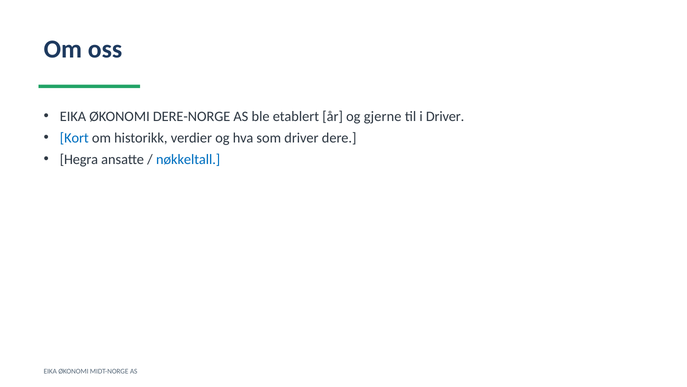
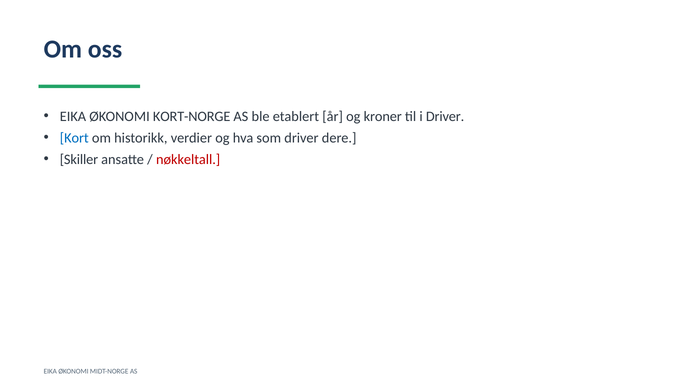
DERE-NORGE: DERE-NORGE -> KORT-NORGE
gjerne: gjerne -> kroner
Hegra: Hegra -> Skiller
nøkkeltall colour: blue -> red
